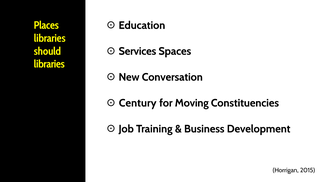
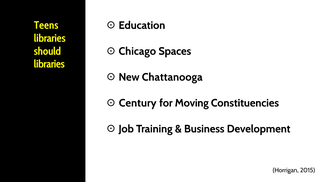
Places: Places -> Teens
Services: Services -> Chicago
Conversation: Conversation -> Chattanooga
